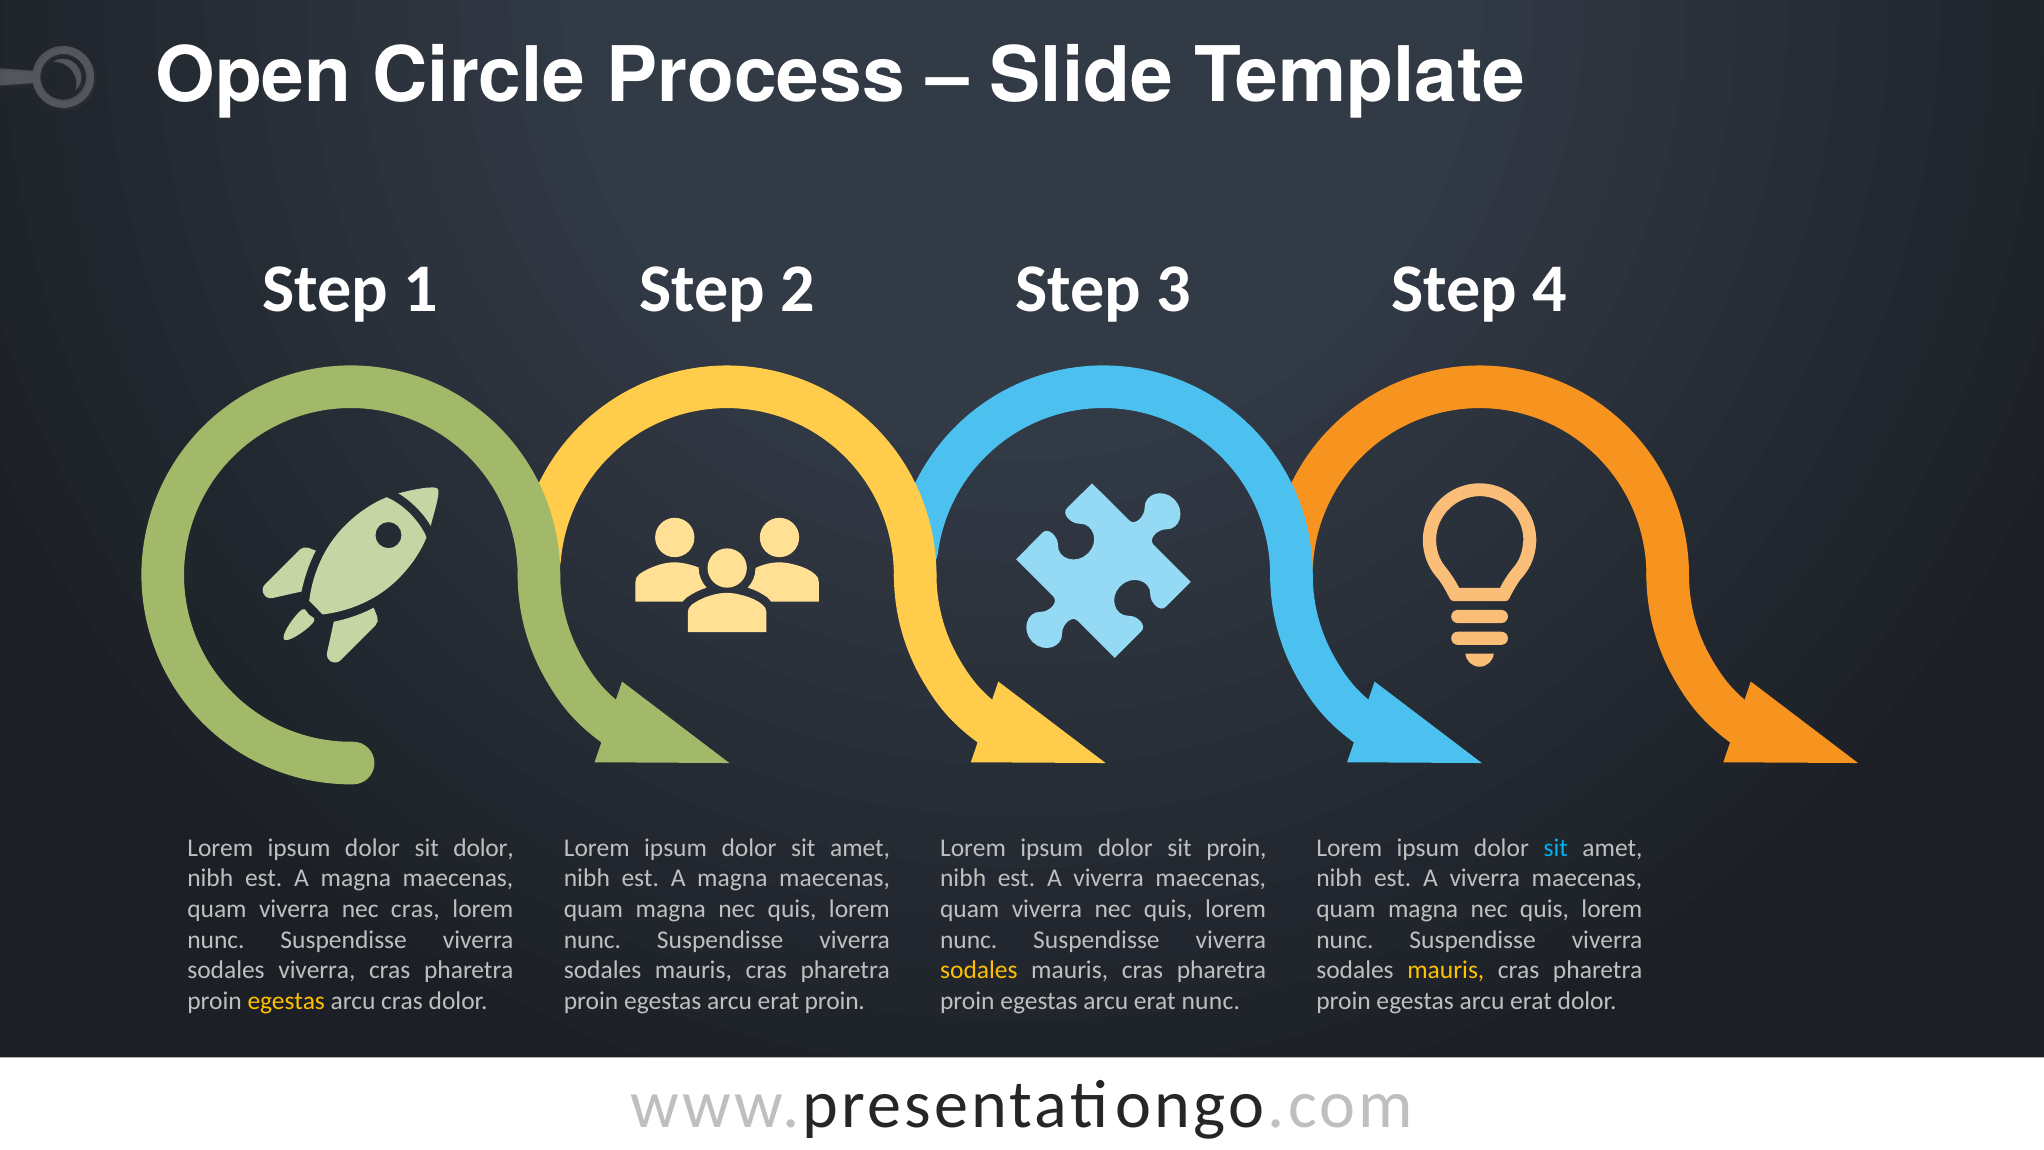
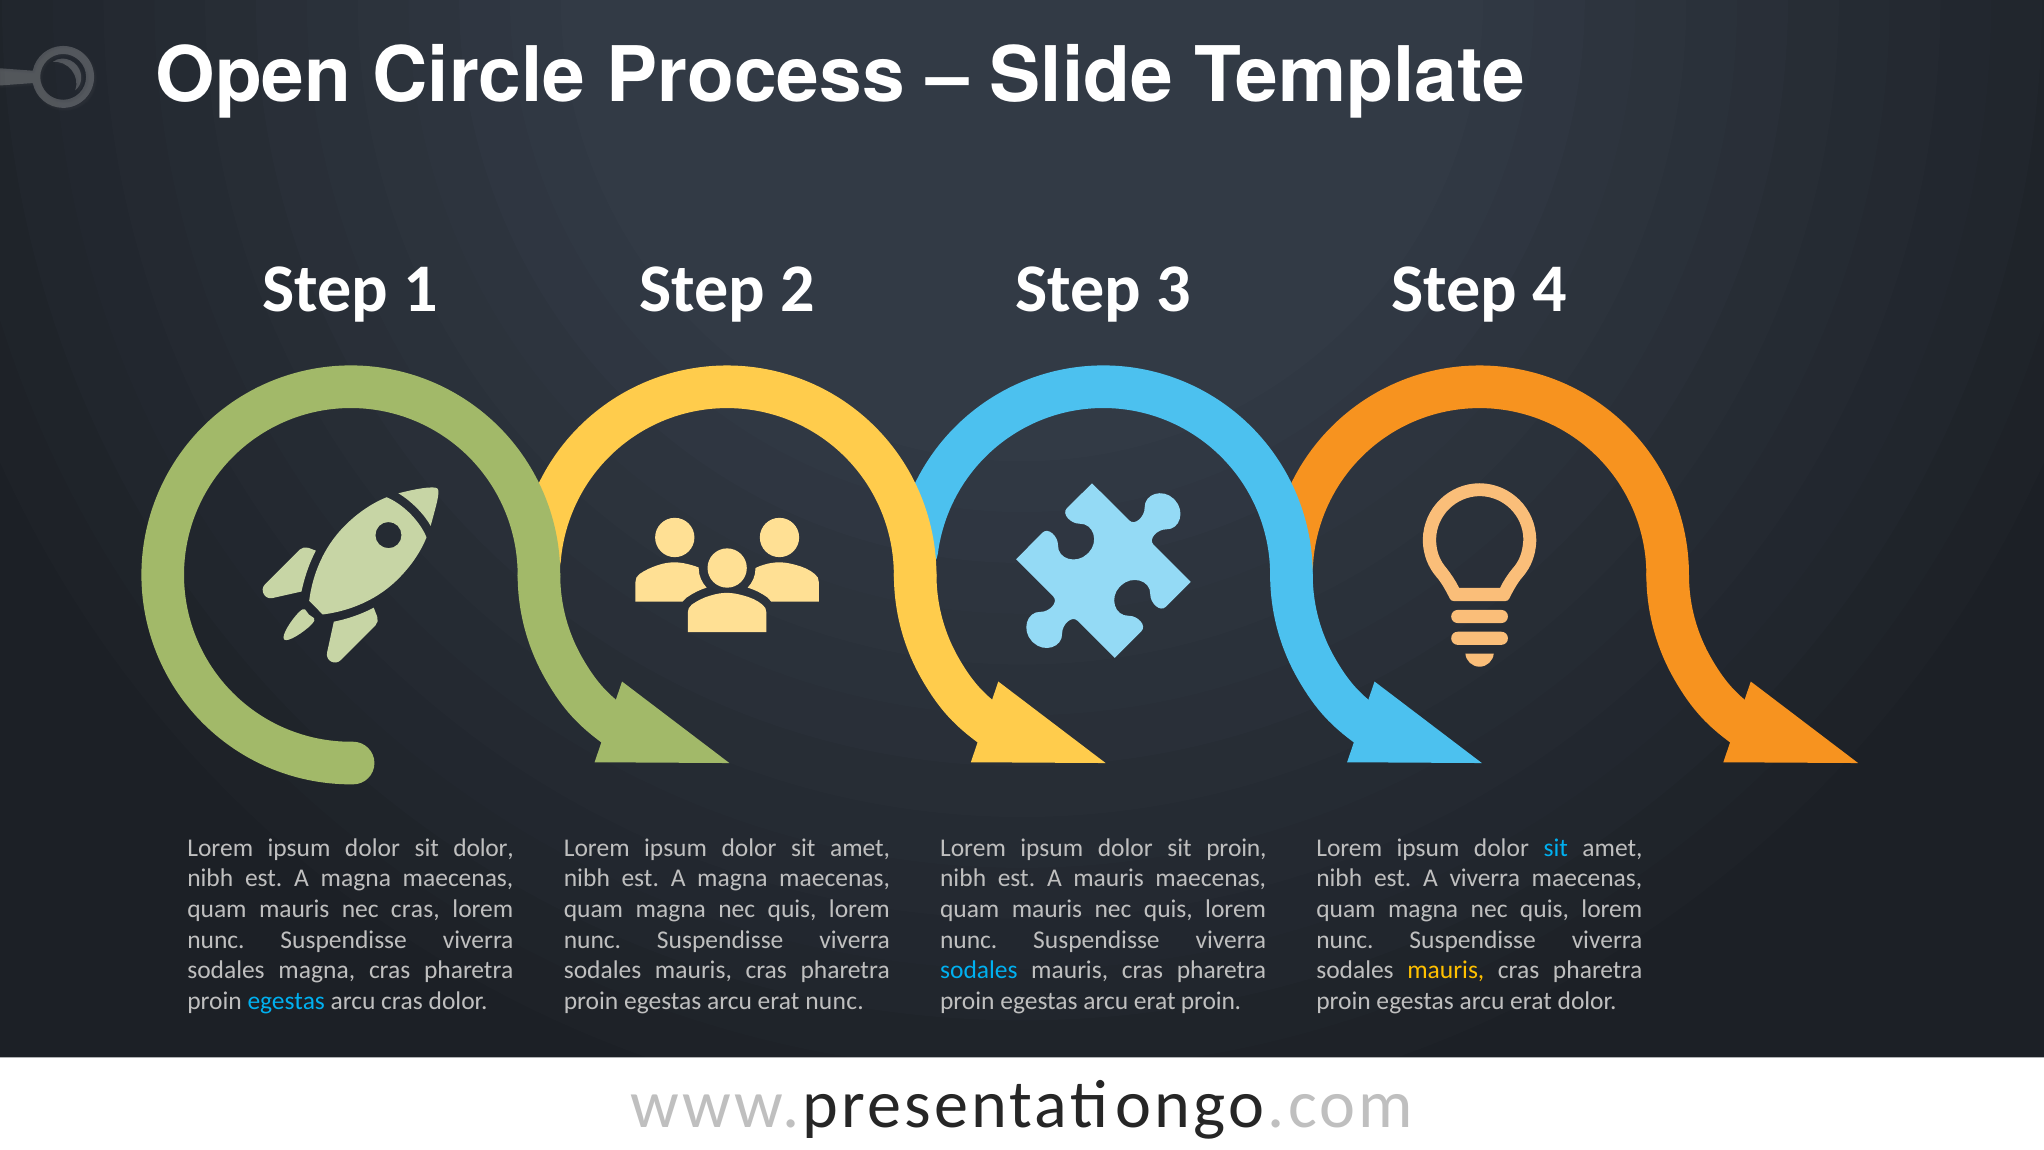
viverra at (1109, 878): viverra -> mauris
viverra at (294, 909): viverra -> mauris
viverra at (1047, 909): viverra -> mauris
sodales viverra: viverra -> magna
sodales at (979, 970) colour: yellow -> light blue
egestas at (286, 1001) colour: yellow -> light blue
erat proin: proin -> nunc
erat nunc: nunc -> proin
